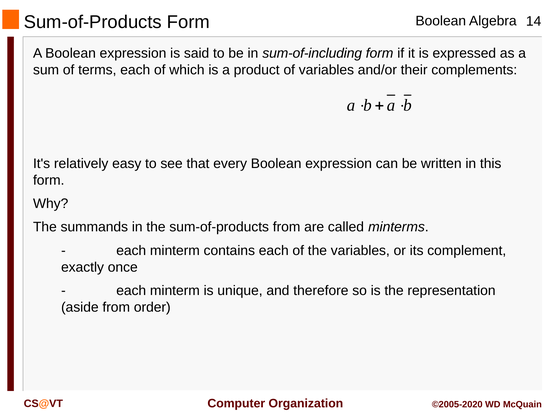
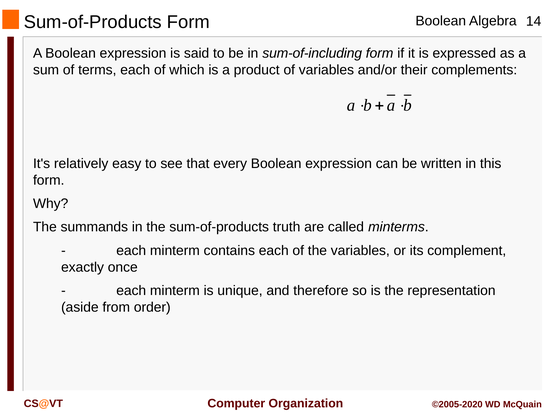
sum-of-products from: from -> truth
